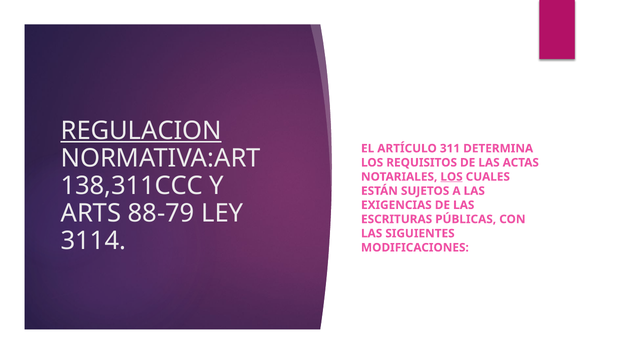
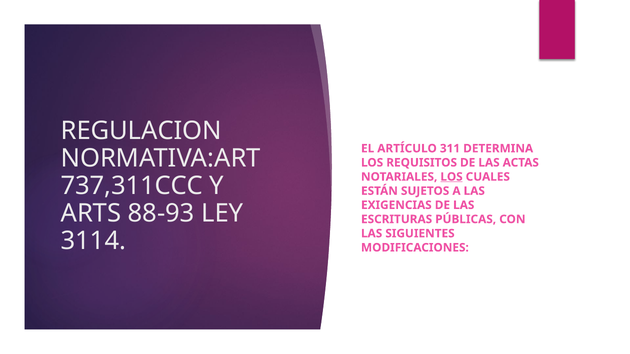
REGULACION underline: present -> none
138,311CCC: 138,311CCC -> 737,311CCC
88-79: 88-79 -> 88-93
